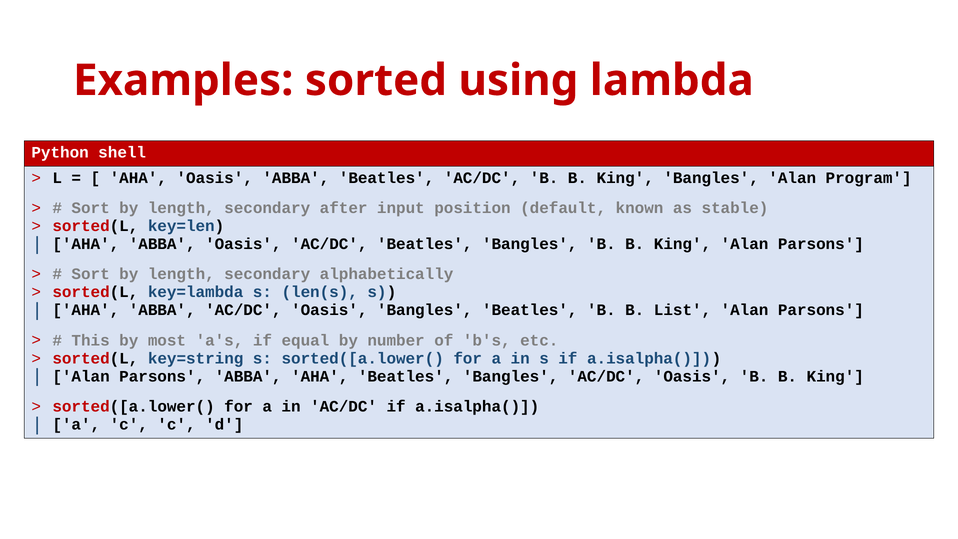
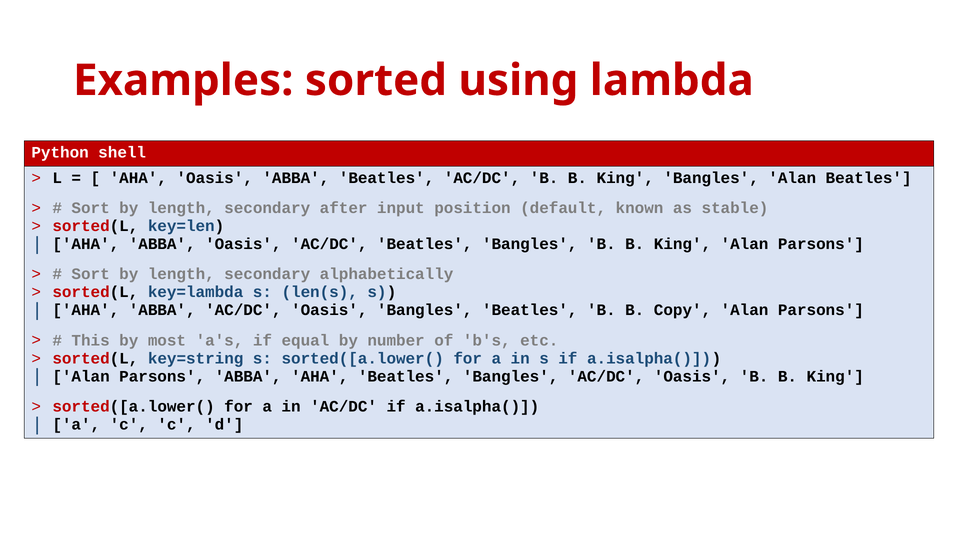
Alan Program: Program -> Beatles
List: List -> Copy
